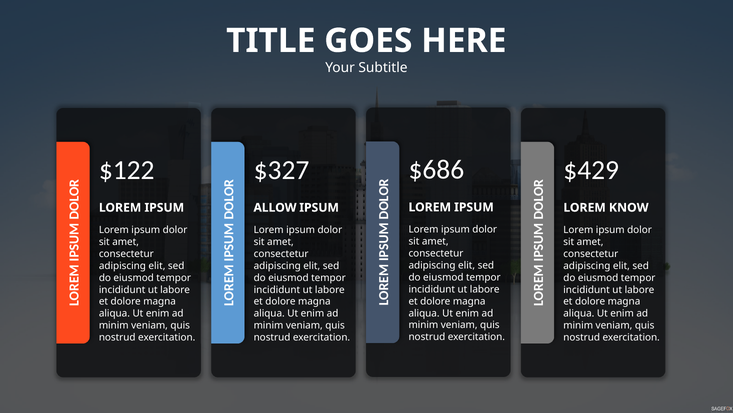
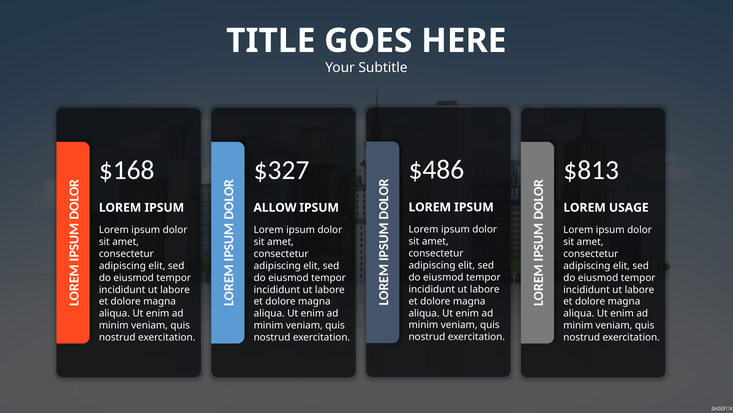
$686: $686 -> $486
$122: $122 -> $168
$429: $429 -> $813
KNOW: KNOW -> USAGE
